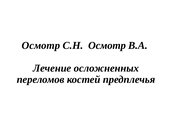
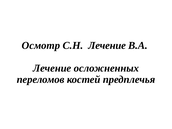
С.Н Осмотр: Осмотр -> Лечение
